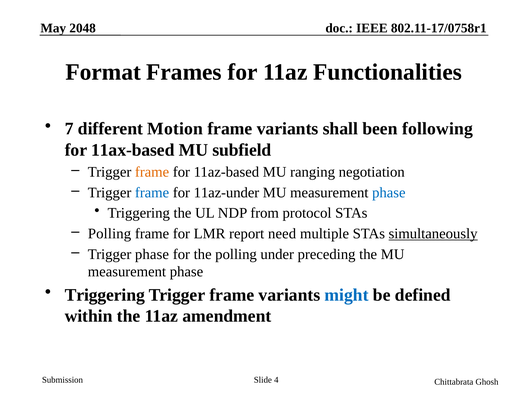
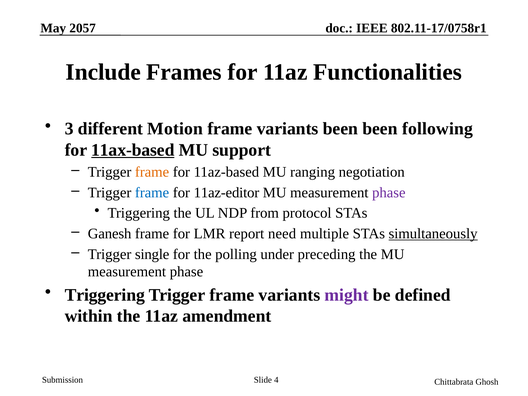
2048: 2048 -> 2057
Format: Format -> Include
7: 7 -> 3
variants shall: shall -> been
11ax-based underline: none -> present
subfield: subfield -> support
11az-under: 11az-under -> 11az-editor
phase at (389, 193) colour: blue -> purple
Polling at (109, 234): Polling -> Ganesh
Trigger phase: phase -> single
might colour: blue -> purple
